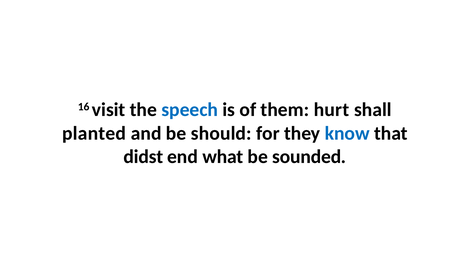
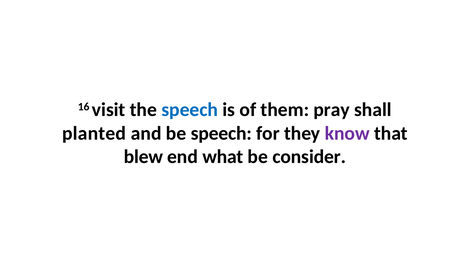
hurt: hurt -> pray
be should: should -> speech
know colour: blue -> purple
didst: didst -> blew
sounded: sounded -> consider
